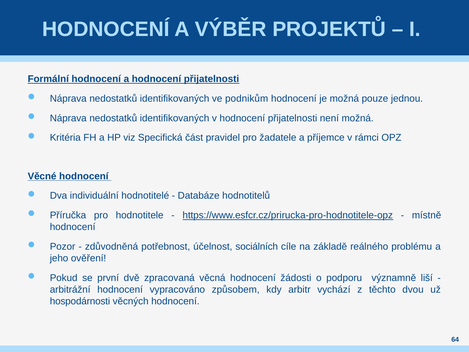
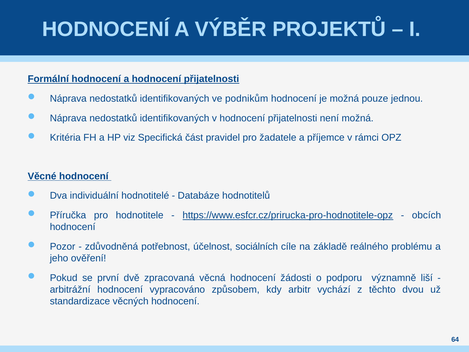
místně: místně -> obcích
hospodárnosti: hospodárnosti -> standardizace
